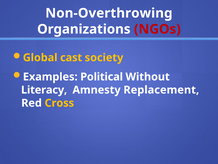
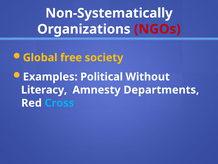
Non-Overthrowing: Non-Overthrowing -> Non-Systematically
cast: cast -> free
Replacement: Replacement -> Departments
Cross colour: yellow -> light blue
